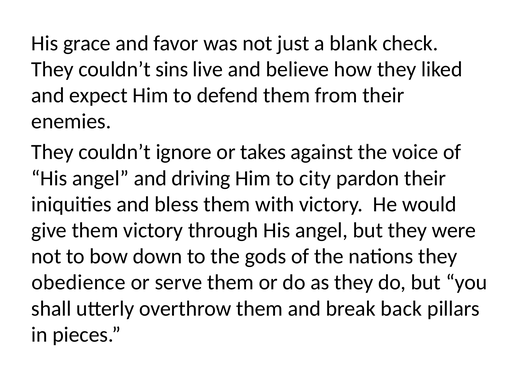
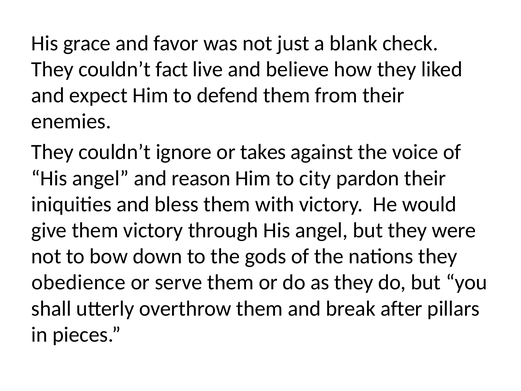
sins: sins -> fact
driving: driving -> reason
back: back -> after
